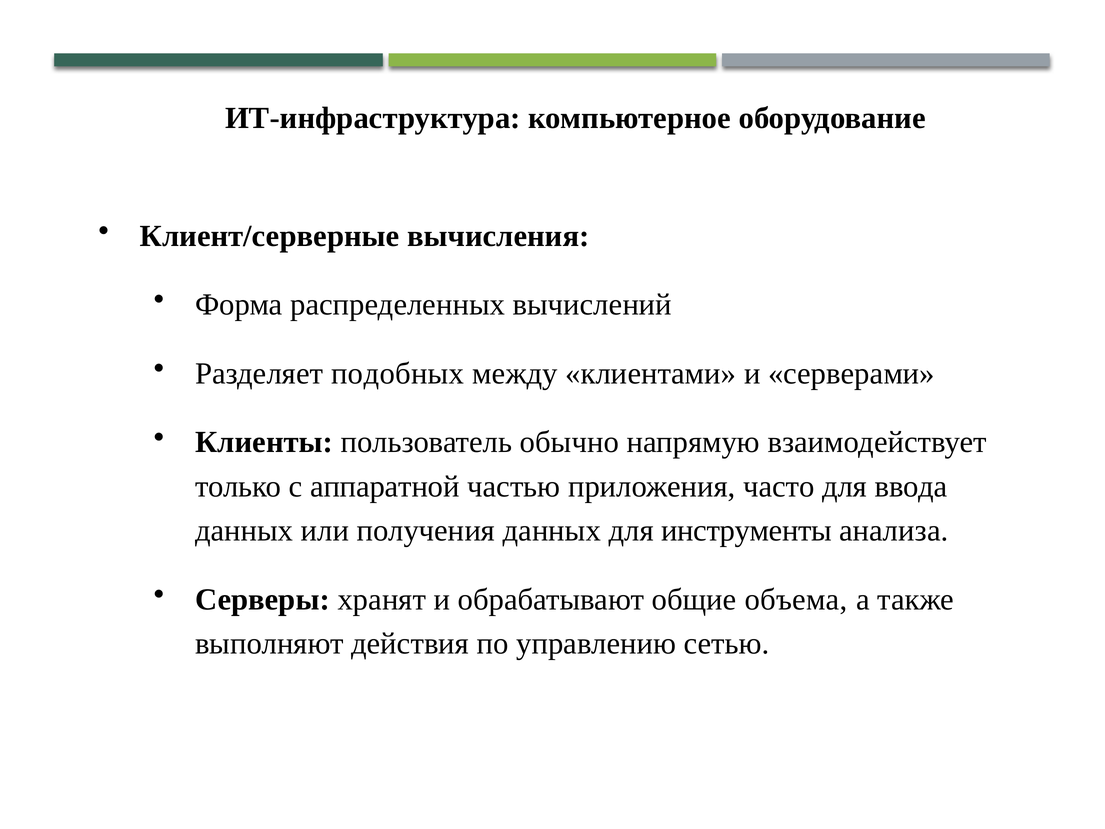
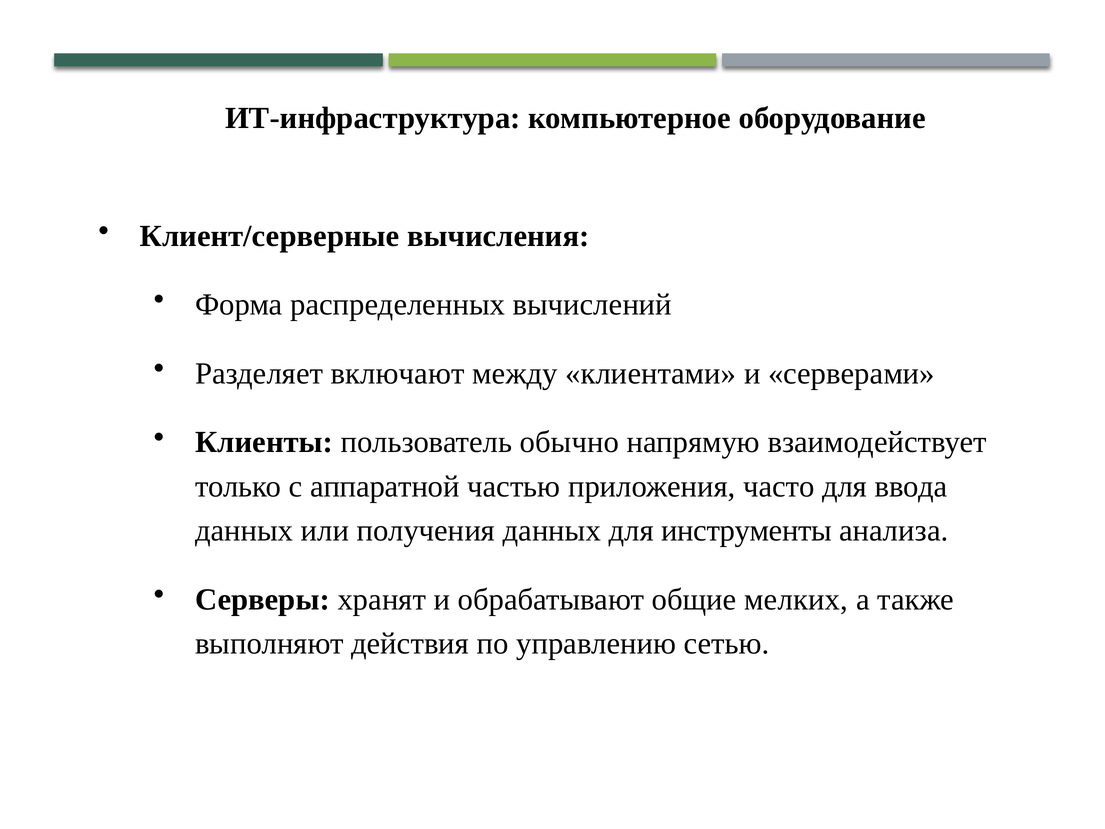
подобных: подобных -> включают
объема: объема -> мелких
